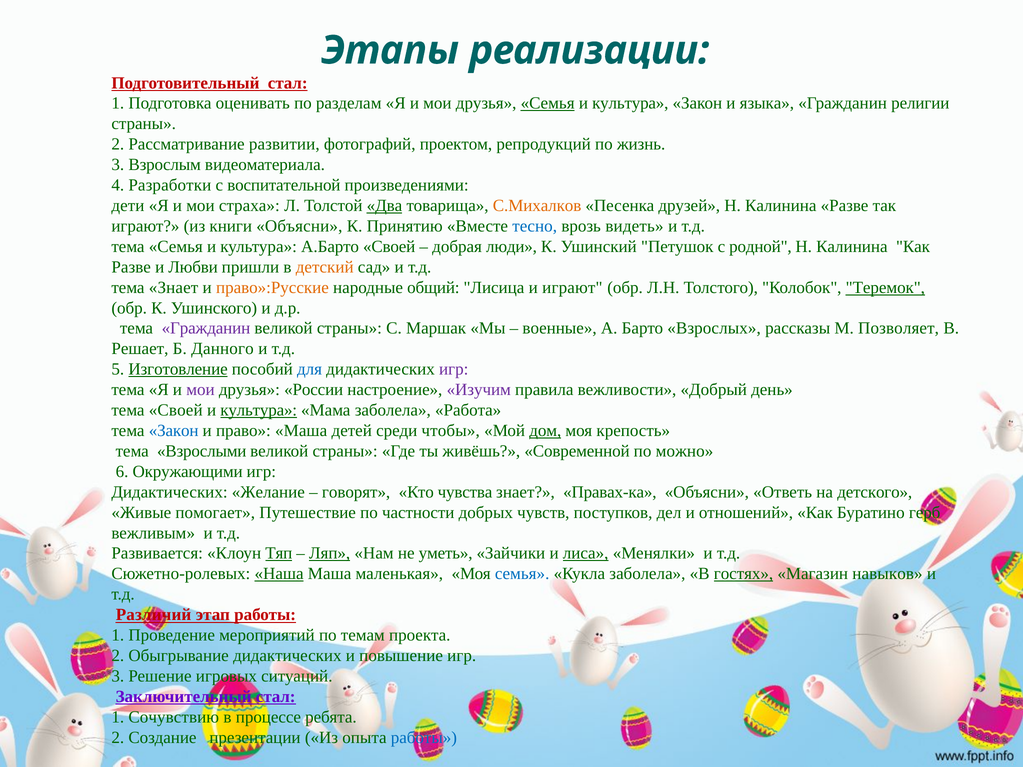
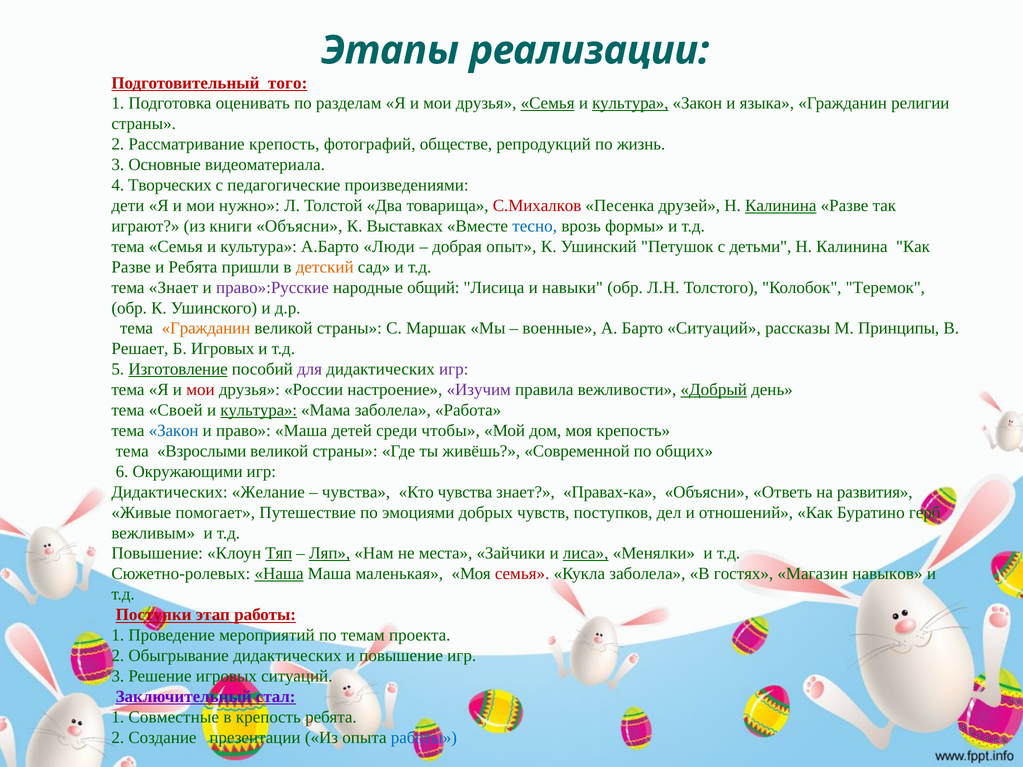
Подготовительный стал: стал -> того
культура at (630, 103) underline: none -> present
Рассматривание развитии: развитии -> крепость
проектом: проектом -> обществе
Взрослым: Взрослым -> Основные
Разработки: Разработки -> Творческих
воспитательной: воспитательной -> педагогические
страха: страха -> нужно
Два underline: present -> none
С.Михалков colour: orange -> red
Калинина at (781, 206) underline: none -> present
Принятию: Принятию -> Выставках
видеть: видеть -> формы
А.Барто Своей: Своей -> Люди
люди: люди -> опыт
родной: родной -> детьми
и Любви: Любви -> Ребята
право»:Русские colour: orange -> purple
и играют: играют -> навыки
Теремок underline: present -> none
Гражданин at (206, 328) colour: purple -> orange
Барто Взрослых: Взрослых -> Ситуаций
Позволяет: Позволяет -> Принципы
Б Данного: Данного -> Игровых
для colour: blue -> purple
мои at (200, 390) colour: purple -> red
Добрый underline: none -> present
дом underline: present -> none
можно: можно -> общих
говорят at (356, 492): говорят -> чувства
детского: детского -> развития
частности: частности -> эмоциями
Развивается at (157, 554): Развивается -> Повышение
уметь: уметь -> места
семья at (522, 574) colour: blue -> red
гостях underline: present -> none
Различий: Различий -> Поступки
Сочувствию: Сочувствию -> Совместные
в процессе: процессе -> крепость
